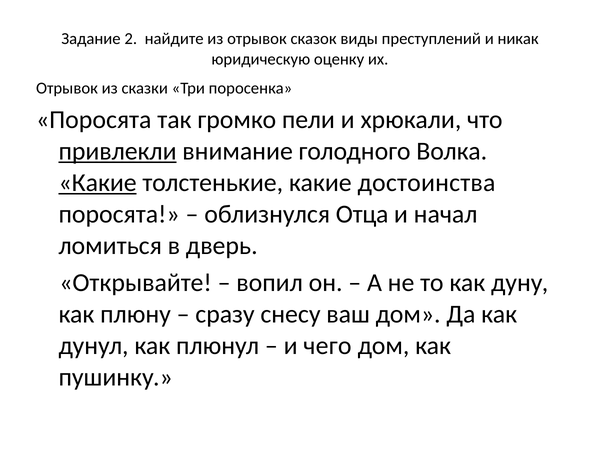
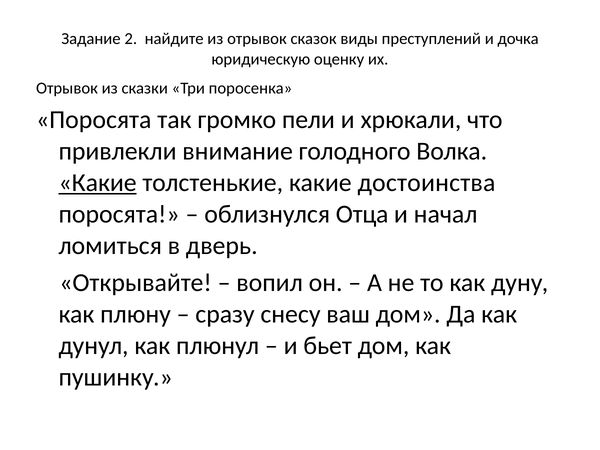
никак: никак -> дочка
привлекли underline: present -> none
чего: чего -> бьет
